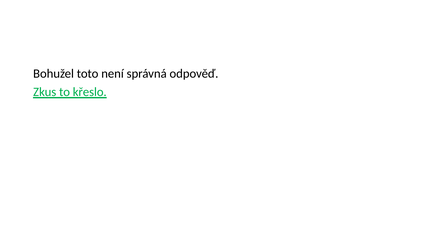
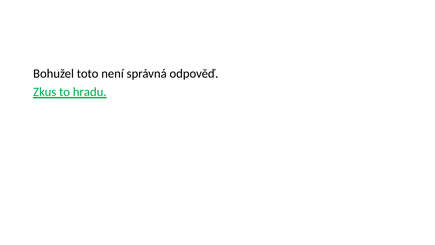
křeslo: křeslo -> hradu
